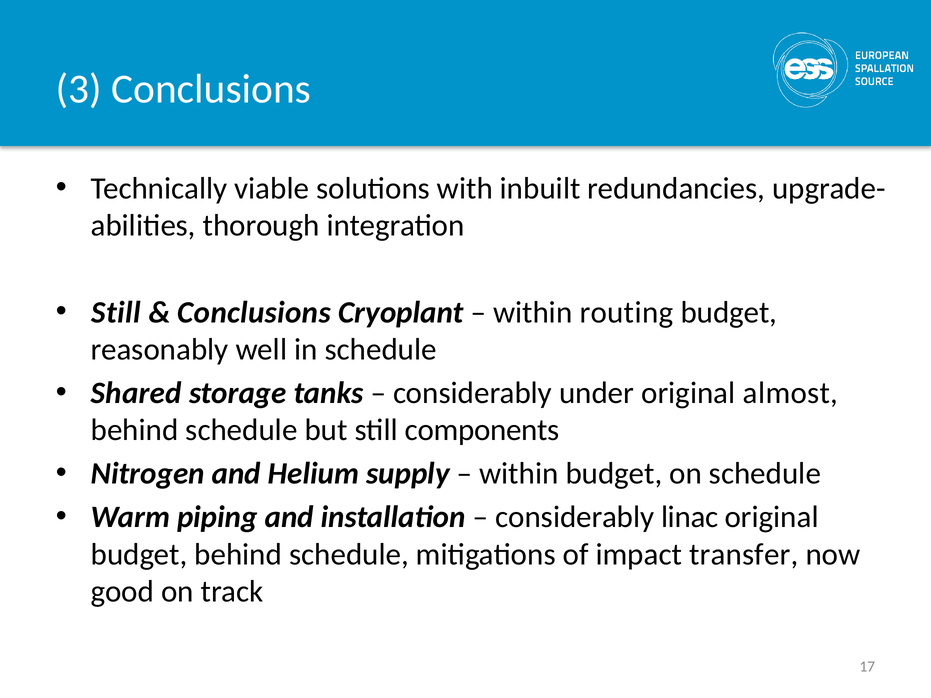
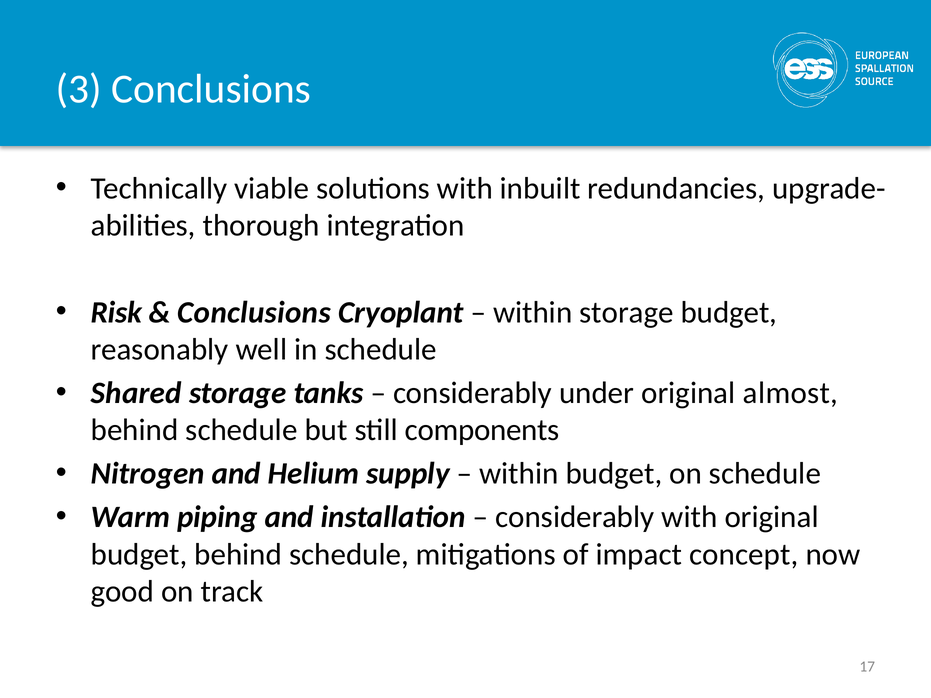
Still at (116, 312): Still -> Risk
within routing: routing -> storage
considerably linac: linac -> with
transfer: transfer -> concept
